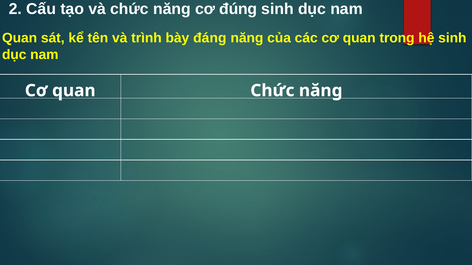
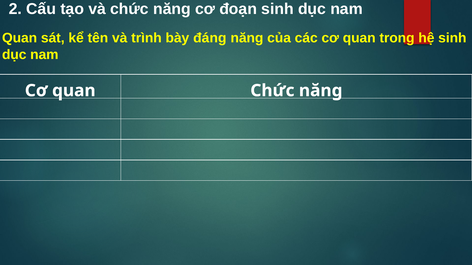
đúng: đúng -> đoạn
